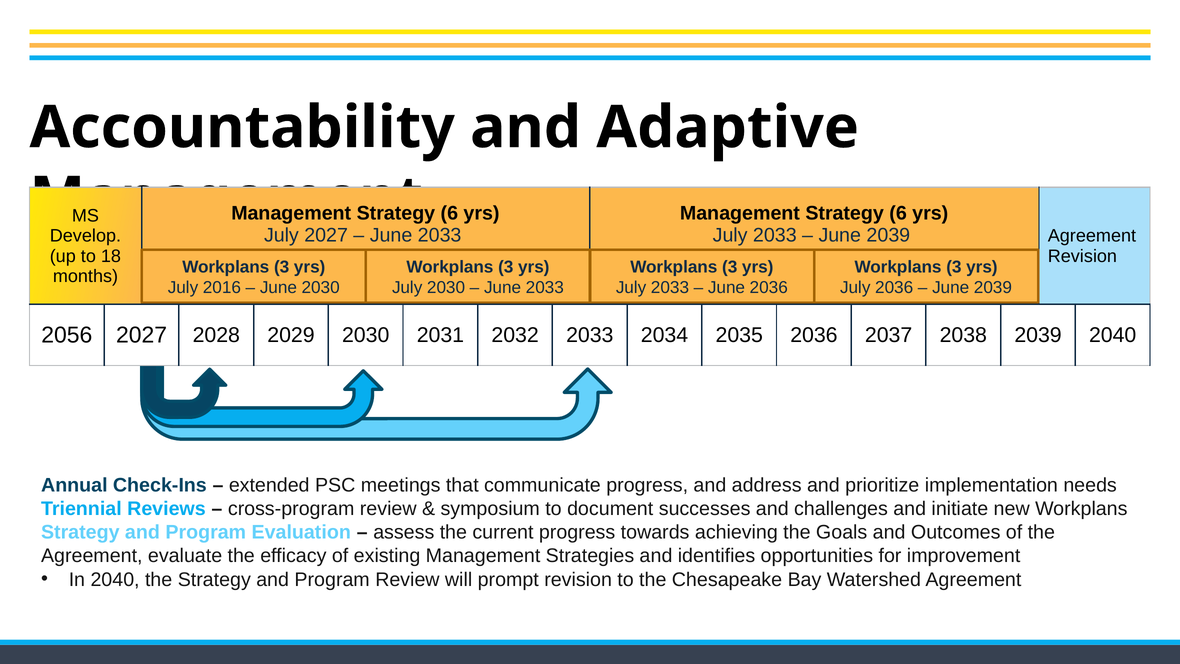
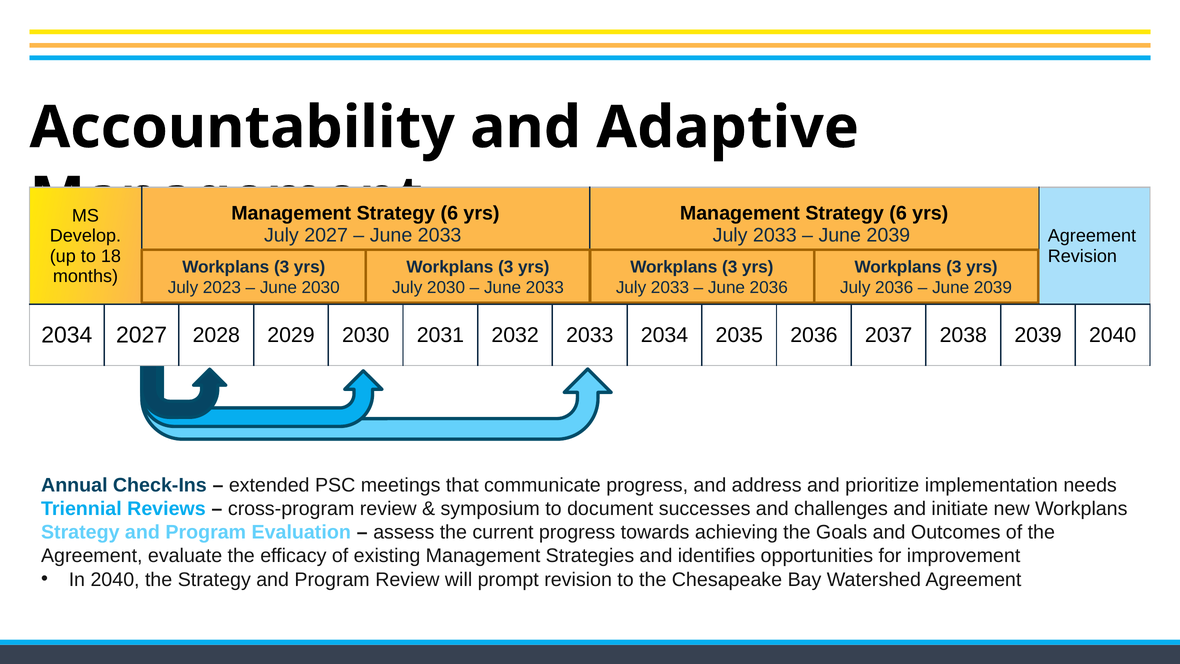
2016: 2016 -> 2023
2056 at (67, 335): 2056 -> 2034
